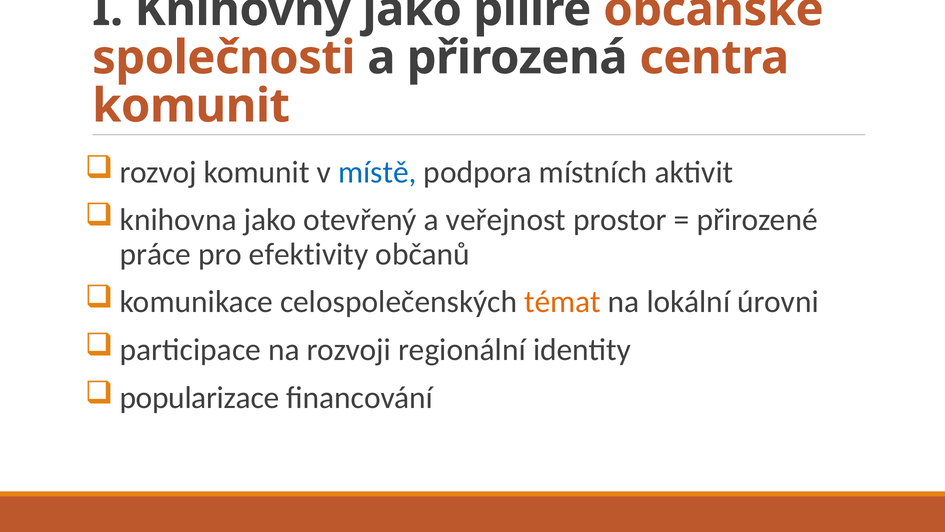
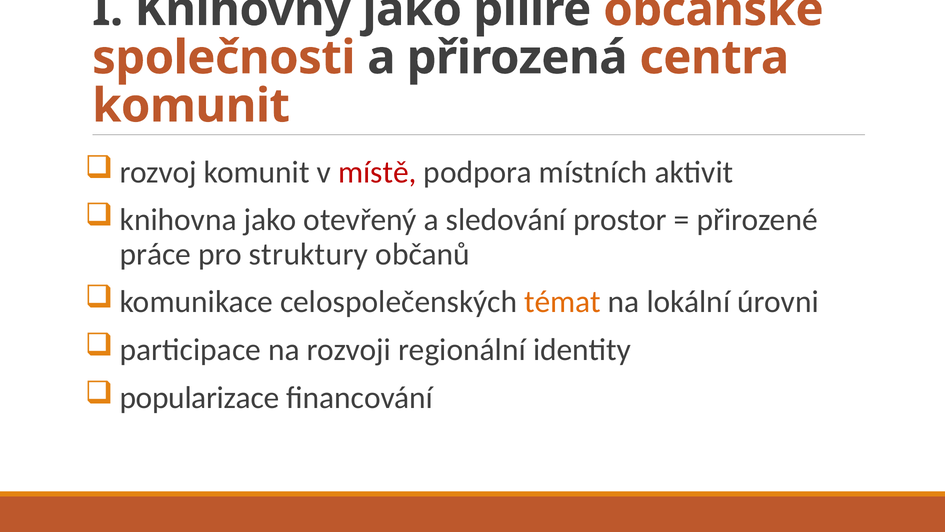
místě colour: blue -> red
veřejnost: veřejnost -> sledování
efektivity: efektivity -> struktury
